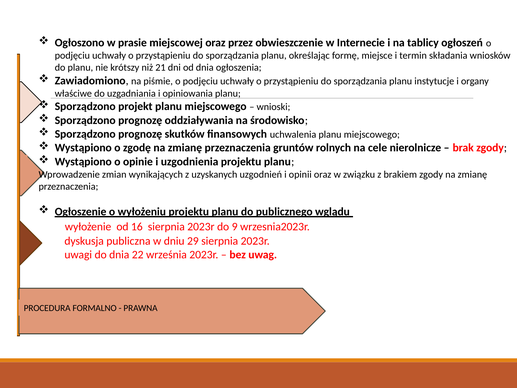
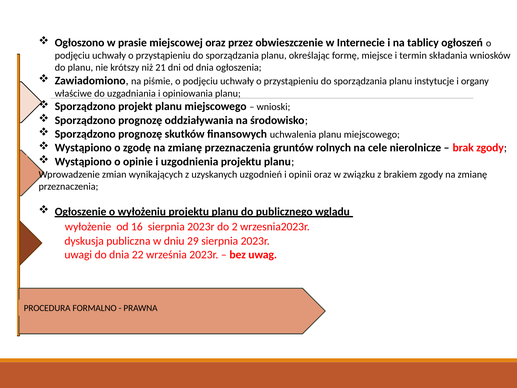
9: 9 -> 2
